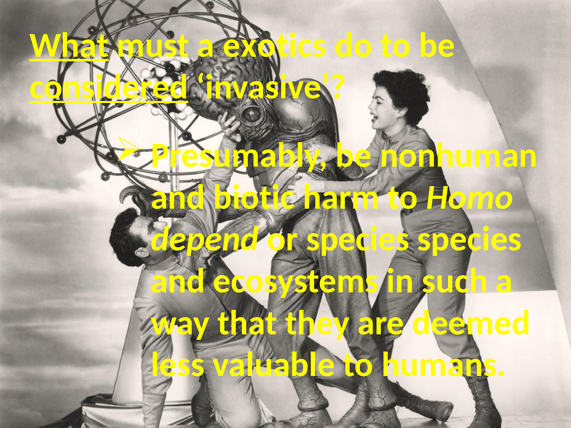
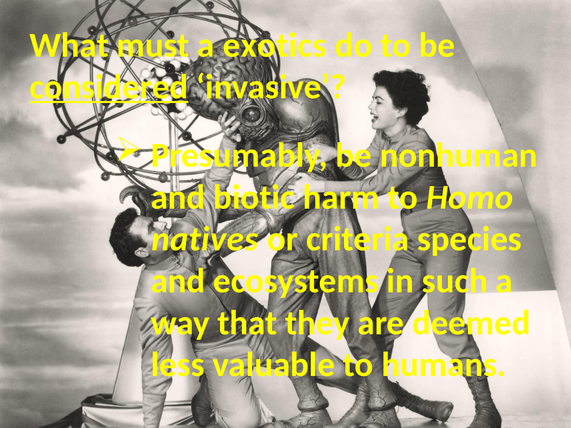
What underline: present -> none
depend: depend -> natives
or species: species -> criteria
